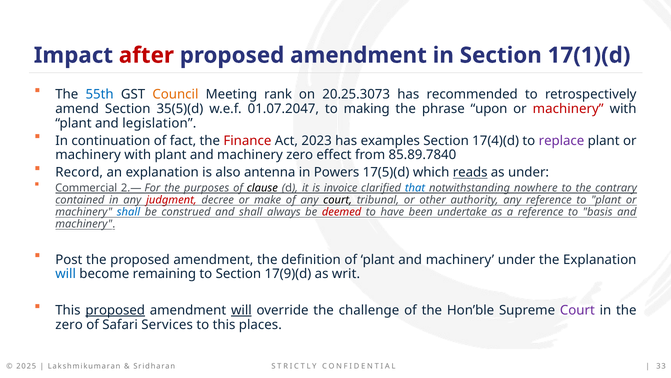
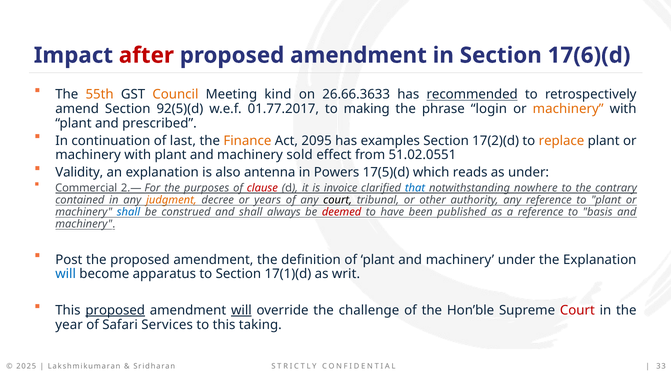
17(1)(d: 17(1)(d -> 17(6)(d
55th colour: blue -> orange
rank: rank -> kind
20.25.3073: 20.25.3073 -> 26.66.3633
recommended underline: none -> present
35(5)(d: 35(5)(d -> 92(5)(d
01.07.2047: 01.07.2047 -> 01.77.2017
upon: upon -> login
machinery at (568, 109) colour: red -> orange
legislation: legislation -> prescribed
fact: fact -> last
Finance colour: red -> orange
2023: 2023 -> 2095
17(4)(d: 17(4)(d -> 17(2)(d
replace colour: purple -> orange
machinery zero: zero -> sold
85.89.7840: 85.89.7840 -> 51.02.0551
Record: Record -> Validity
reads underline: present -> none
clause colour: black -> red
judgment colour: red -> orange
make: make -> years
undertake: undertake -> published
remaining: remaining -> apparatus
17(9)(d: 17(9)(d -> 17(1)(d
Court at (577, 310) colour: purple -> red
zero at (69, 324): zero -> year
places: places -> taking
